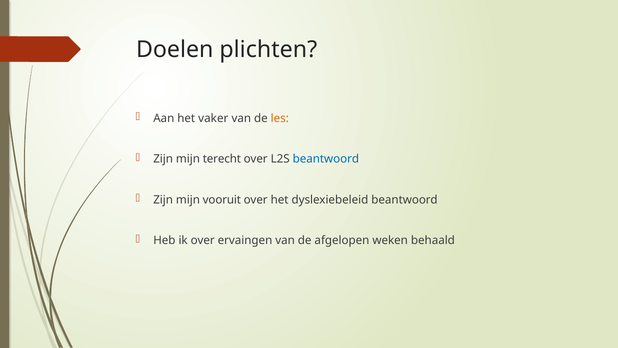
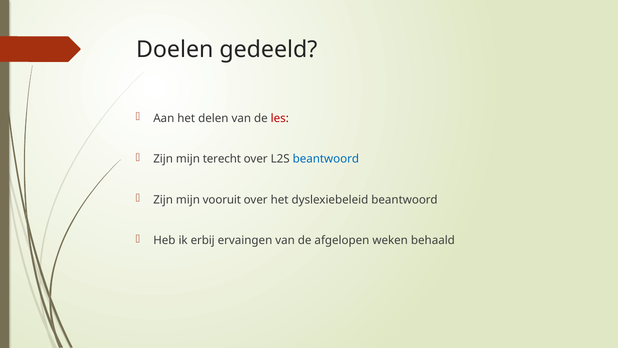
plichten: plichten -> gedeeld
vaker: vaker -> delen
les colour: orange -> red
ik over: over -> erbij
